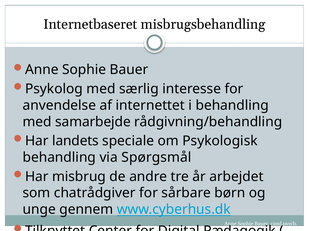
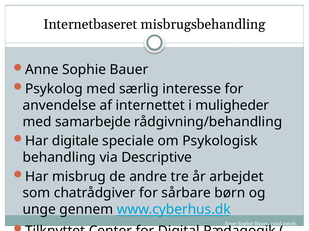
i behandling: behandling -> muligheder
landets: landets -> digitale
Spørgsmål: Spørgsmål -> Descriptive
